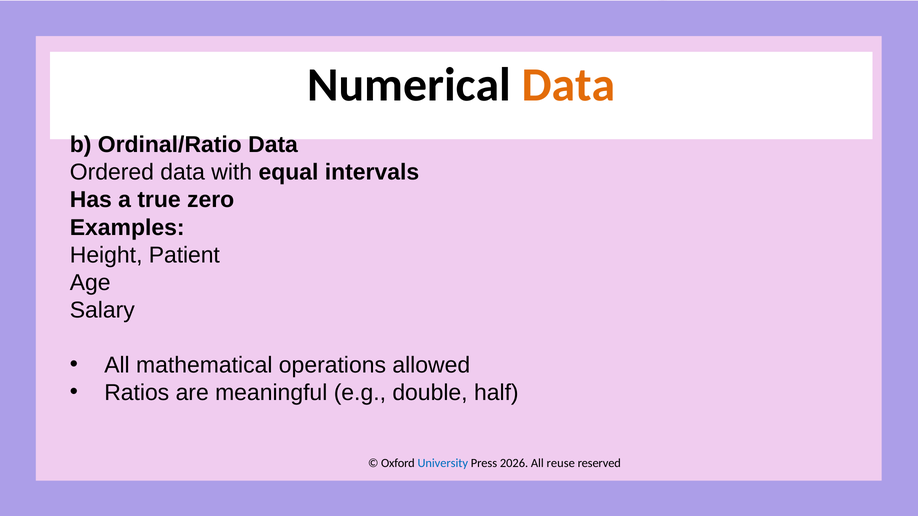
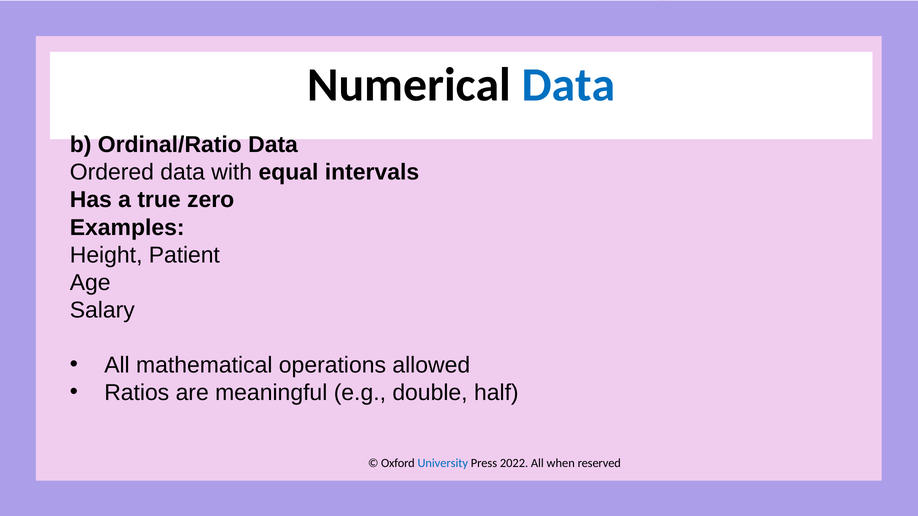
Data at (568, 85) colour: orange -> blue
2026: 2026 -> 2022
reuse: reuse -> when
